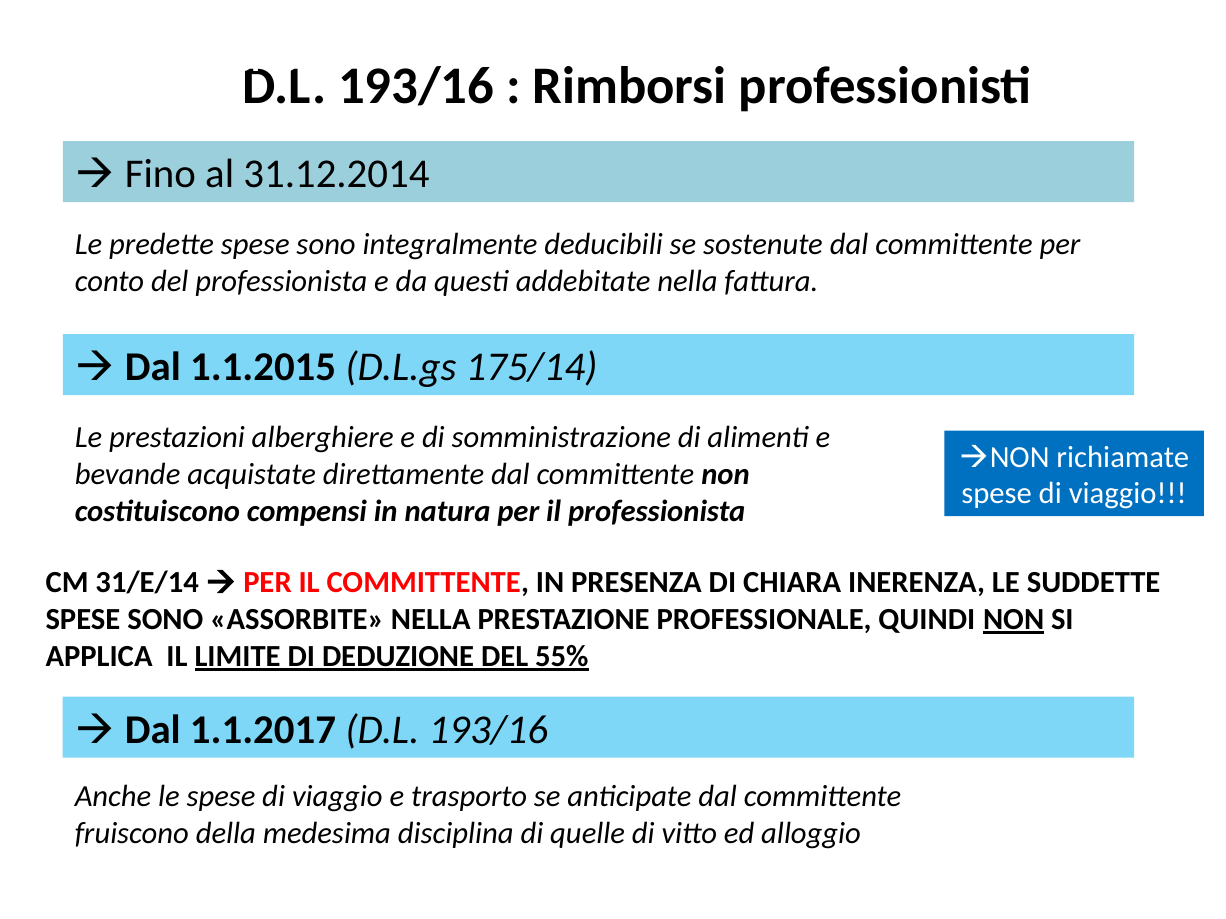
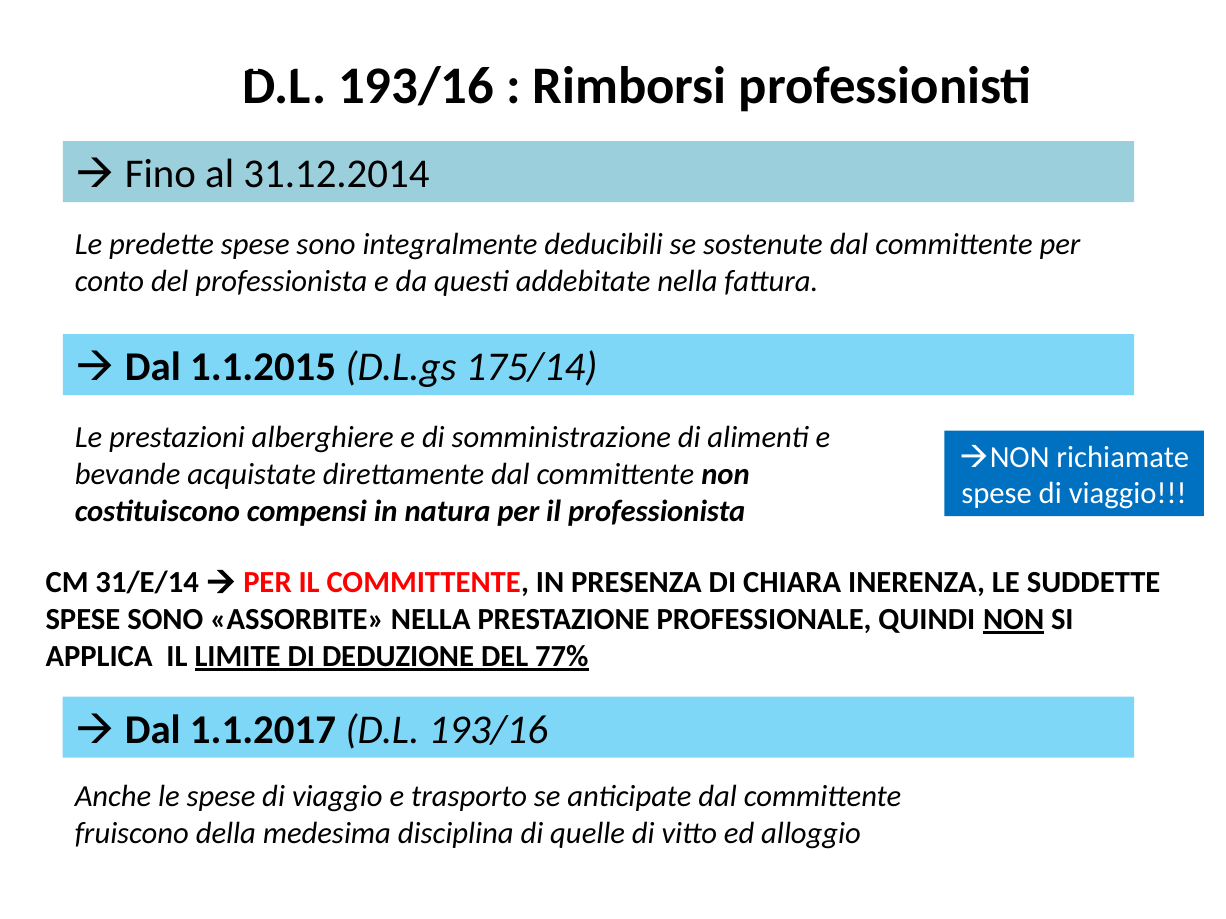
55%: 55% -> 77%
